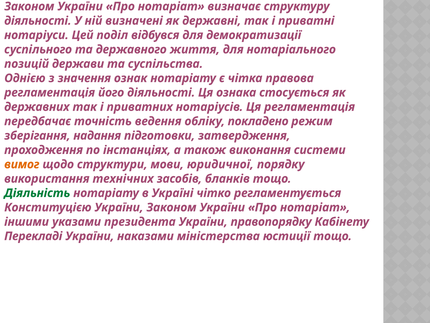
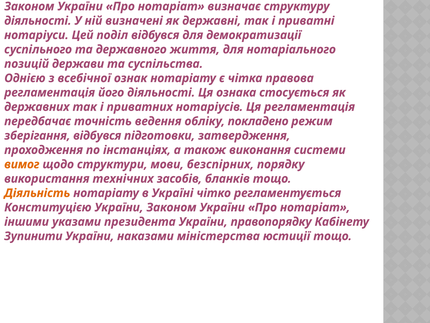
значення: значення -> всебічної
зберігання надання: надання -> відбувся
юридичної: юридичної -> безспірних
Діяльність colour: green -> orange
Перекладі: Перекладі -> Зупинити
